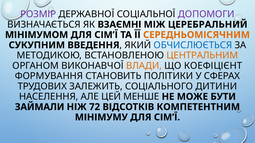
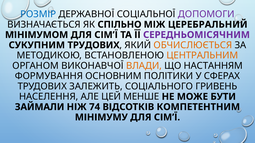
РОЗМІР colour: purple -> blue
ВЗАЄМНІ: ВЗАЄМНІ -> СПІЛЬНО
СЕРЕДНЬОМІСЯЧНИМ colour: orange -> purple
СУКУПНИМ ВВЕДЕННЯ: ВВЕДЕННЯ -> ТРУДОВИХ
ОБЧИСЛЮЄТЬСЯ colour: blue -> orange
КОЕФІЦІЄНТ: КОЕФІЦІЄНТ -> НАСТАННЯМ
СТАНОВИТЬ: СТАНОВИТЬ -> ОСНОВНИМ
ДИТИНИ: ДИТИНИ -> ГРИВЕНЬ
72: 72 -> 74
